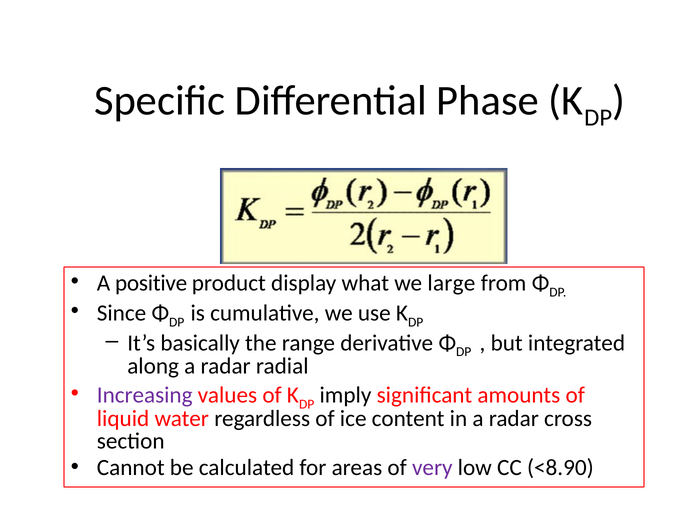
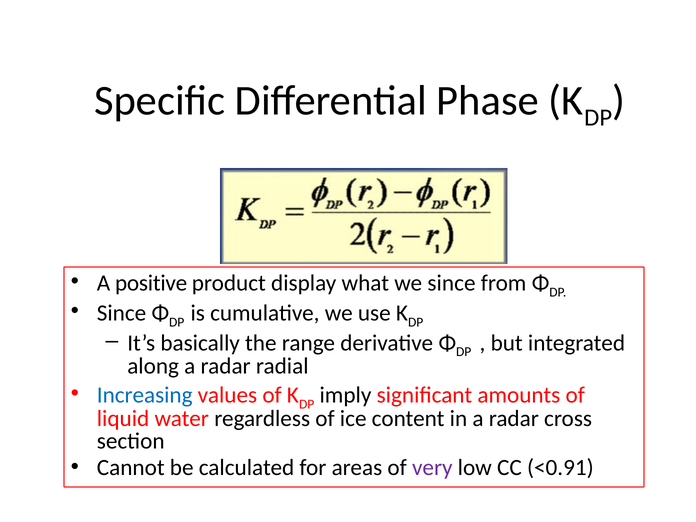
we large: large -> since
Increasing colour: purple -> blue
<8.90: <8.90 -> <0.91
